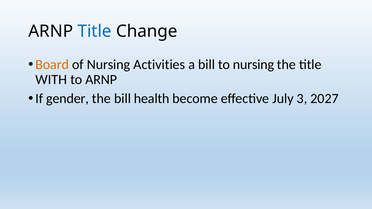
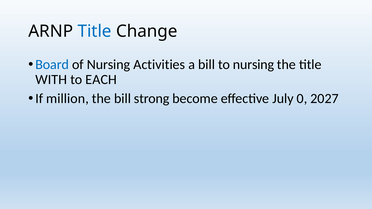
Board colour: orange -> blue
to ARNP: ARNP -> EACH
gender: gender -> million
health: health -> strong
3: 3 -> 0
